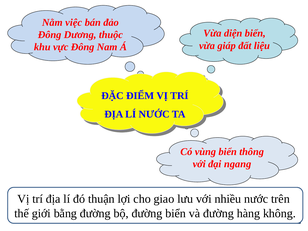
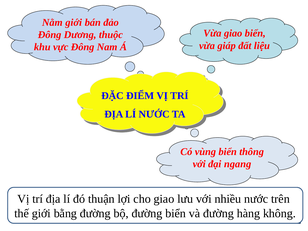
Nằm việc: việc -> giới
Vừa diện: diện -> giao
